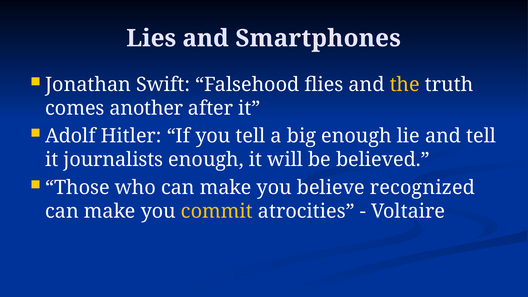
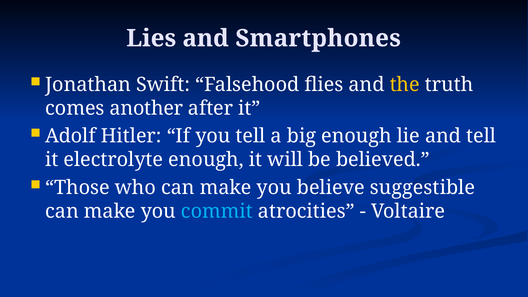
journalists: journalists -> electrolyte
recognized: recognized -> suggestible
commit colour: yellow -> light blue
